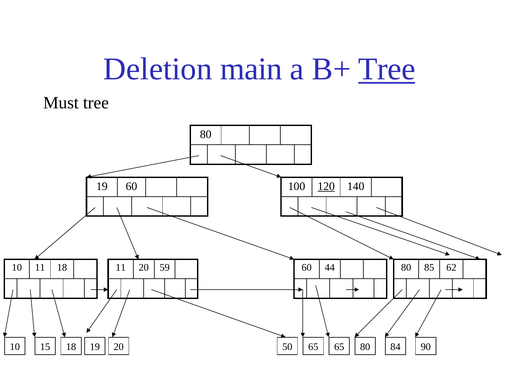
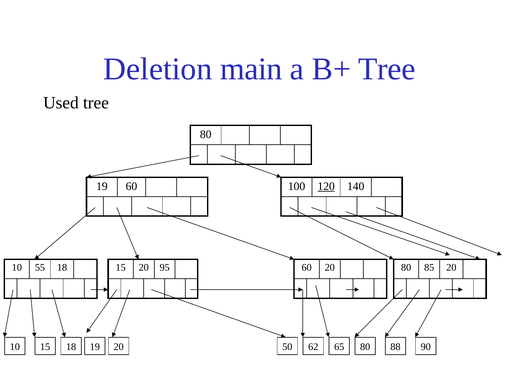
Tree at (387, 69) underline: present -> none
Must: Must -> Used
10 11: 11 -> 55
18 11: 11 -> 15
59: 59 -> 95
60 44: 44 -> 20
85 62: 62 -> 20
20 65: 65 -> 62
84: 84 -> 88
